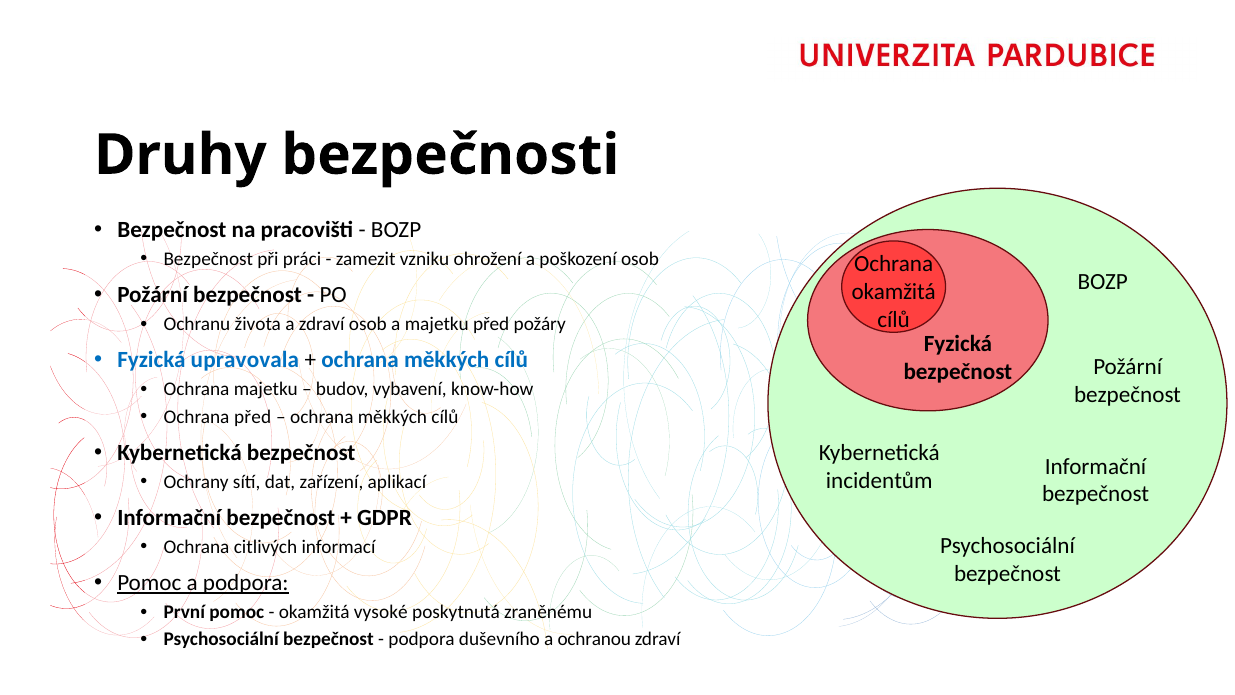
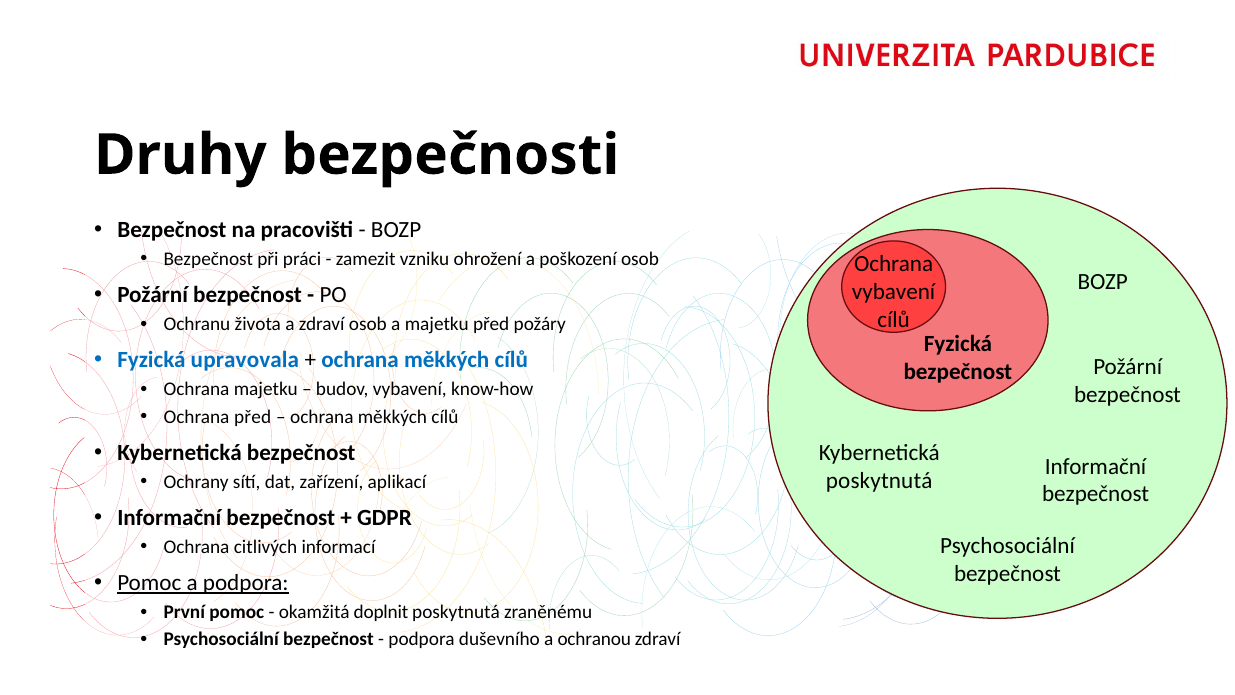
okamžitá at (894, 292): okamžitá -> vybavení
incidentům at (879, 481): incidentům -> poskytnutá
vysoké: vysoké -> doplnit
